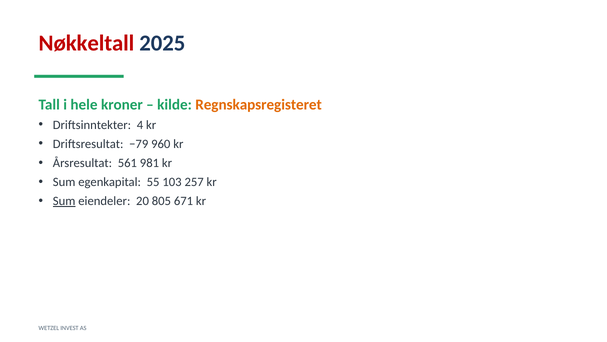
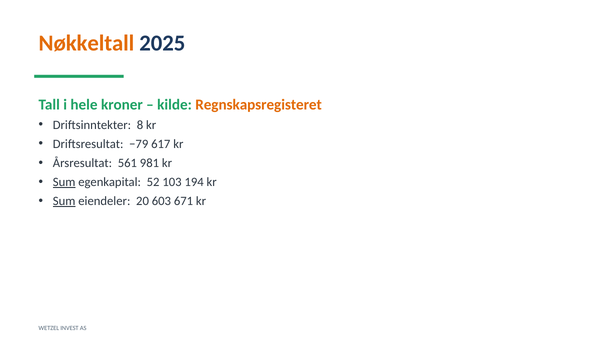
Nøkkeltall colour: red -> orange
4: 4 -> 8
960: 960 -> 617
Sum at (64, 182) underline: none -> present
55: 55 -> 52
257: 257 -> 194
805: 805 -> 603
